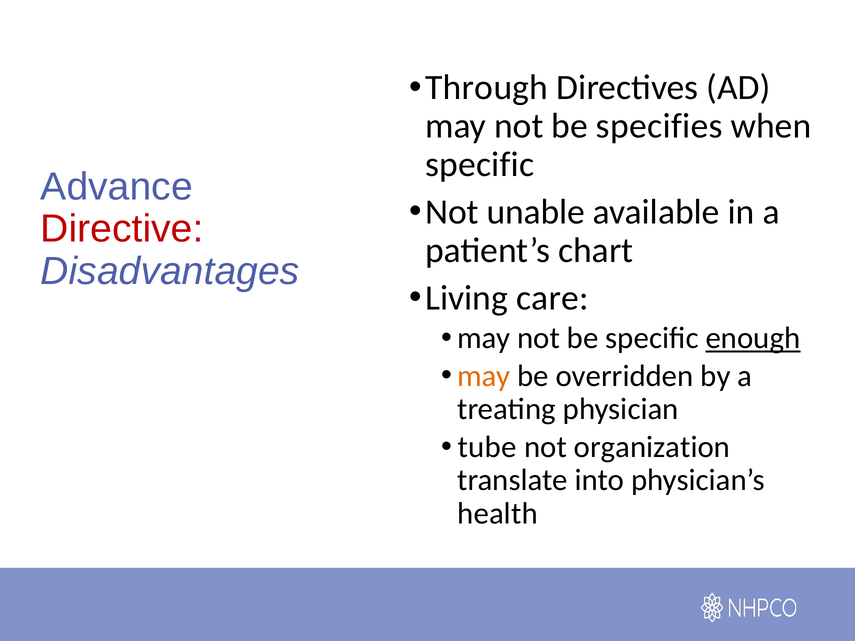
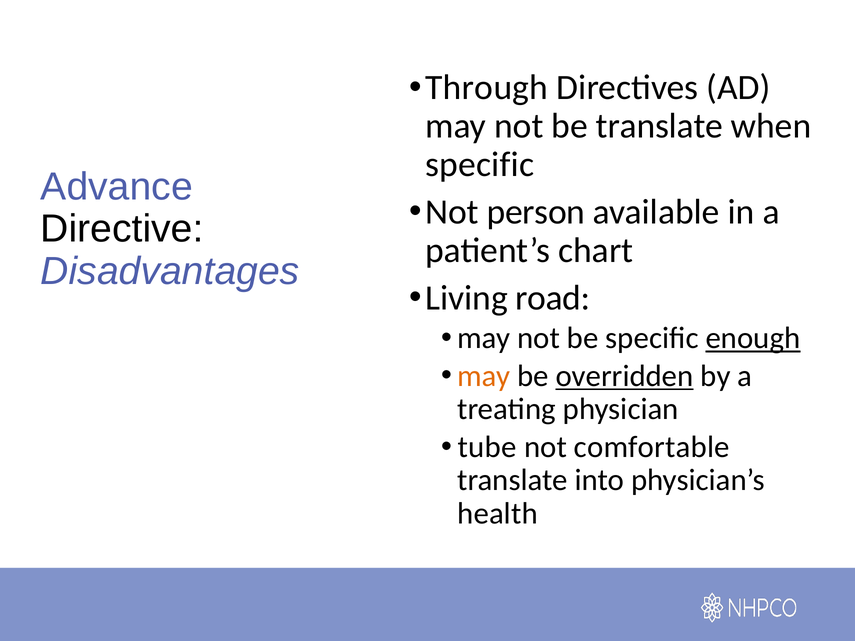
be specifies: specifies -> translate
unable: unable -> person
Directive colour: red -> black
care: care -> road
overridden underline: none -> present
organization: organization -> comfortable
